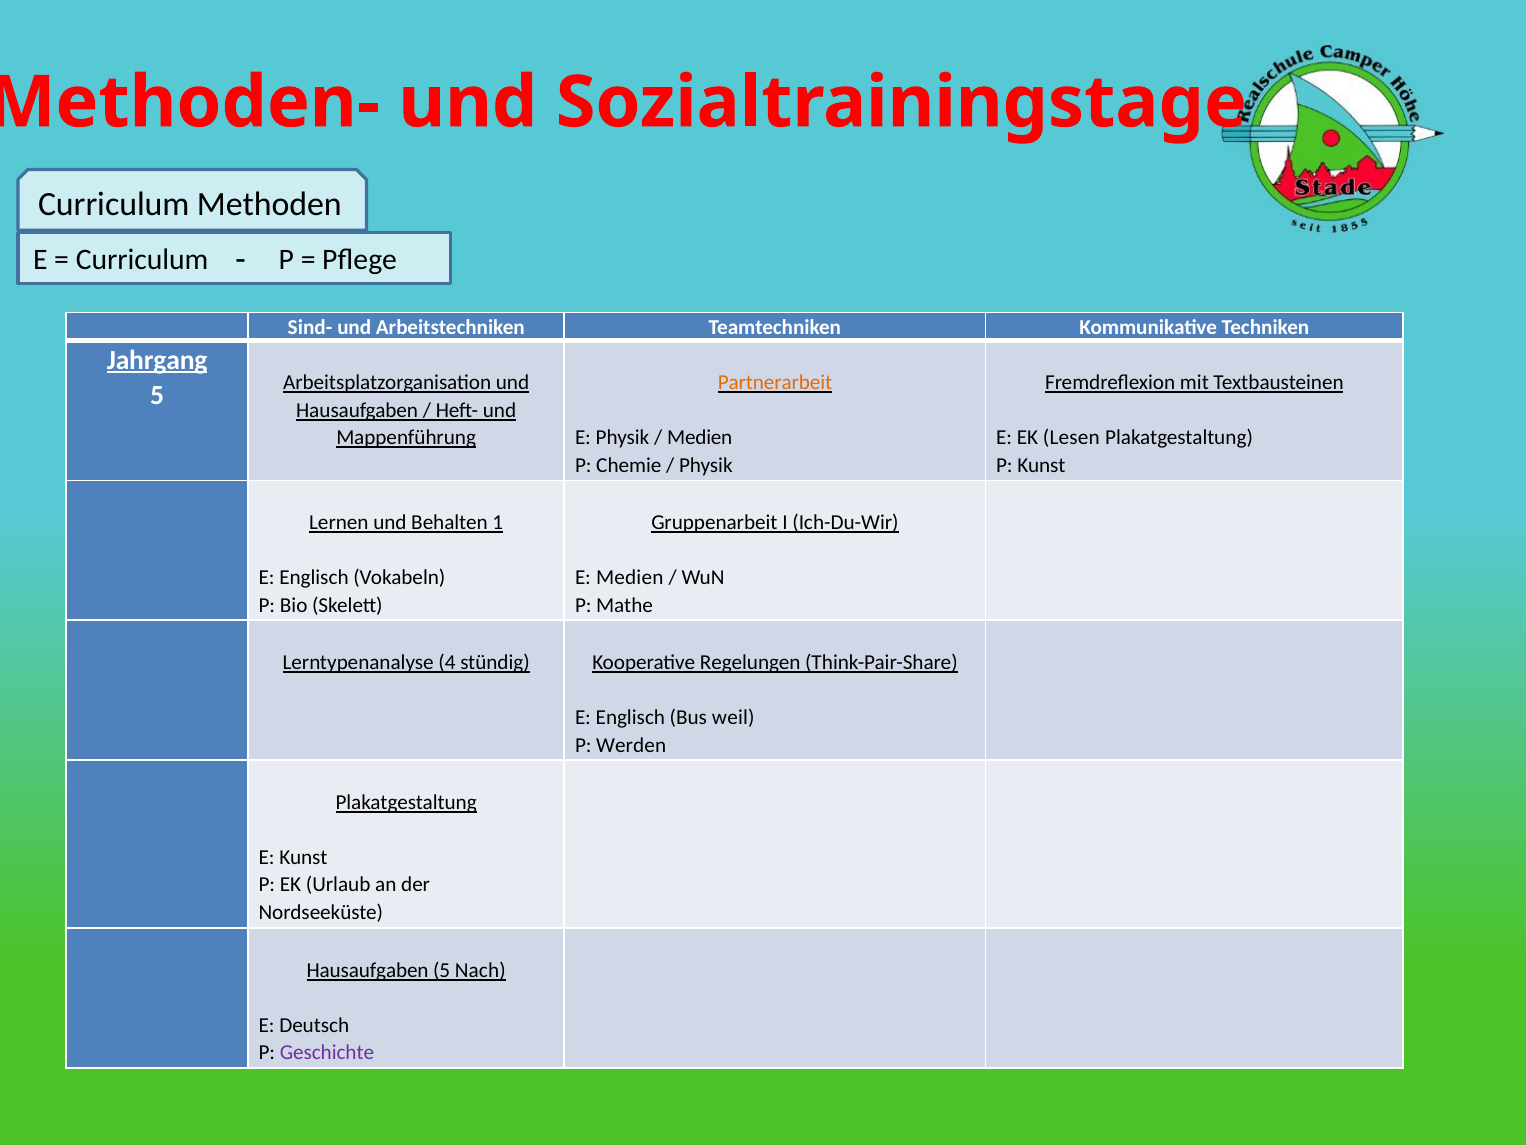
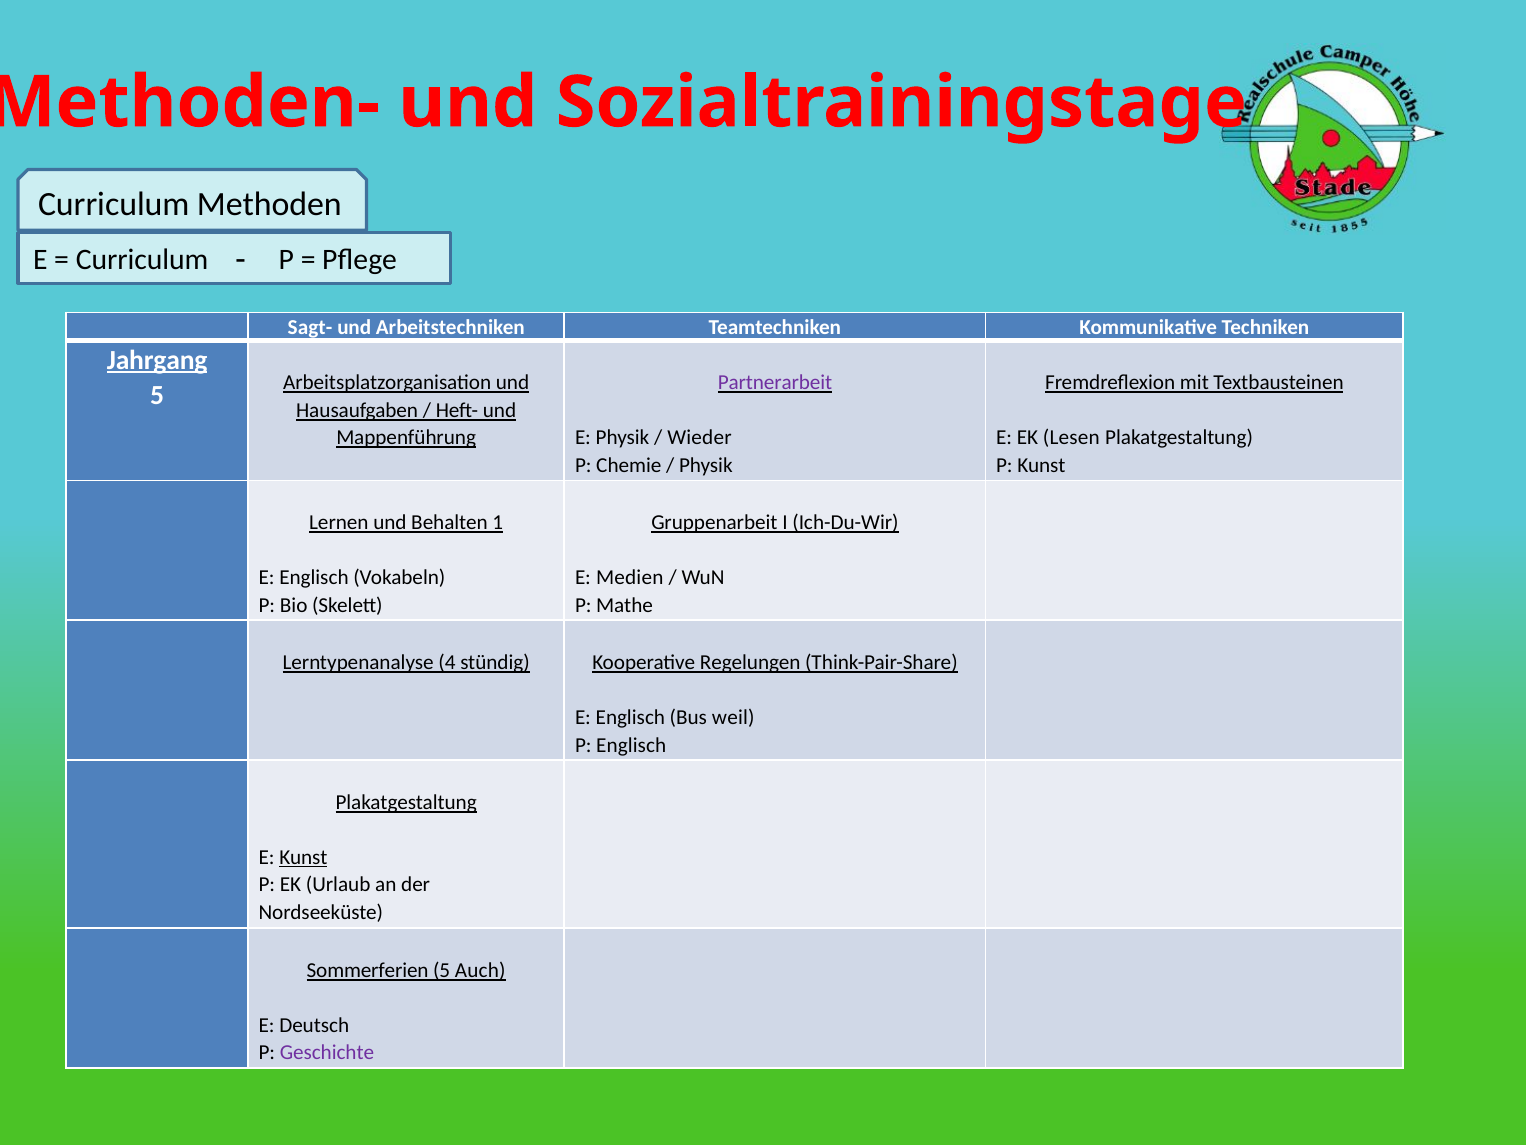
Sind-: Sind- -> Sagt-
Partnerarbeit colour: orange -> purple
Medien at (700, 438): Medien -> Wieder
P Werden: Werden -> Englisch
Kunst at (303, 857) underline: none -> present
Hausaufgaben at (368, 970): Hausaufgaben -> Sommerferien
Nach: Nach -> Auch
